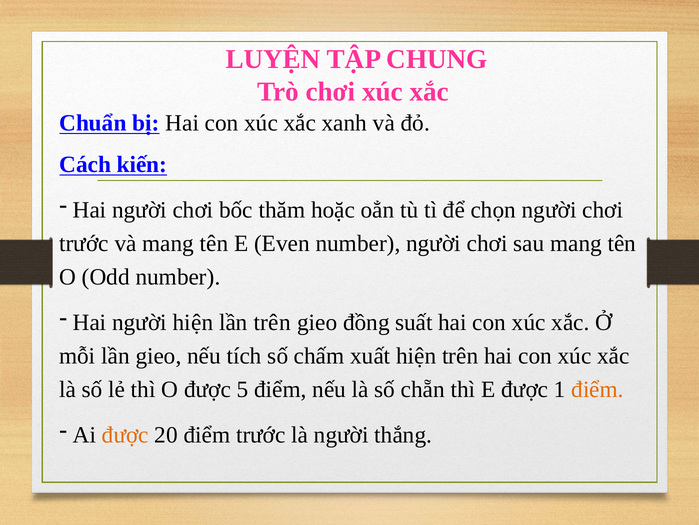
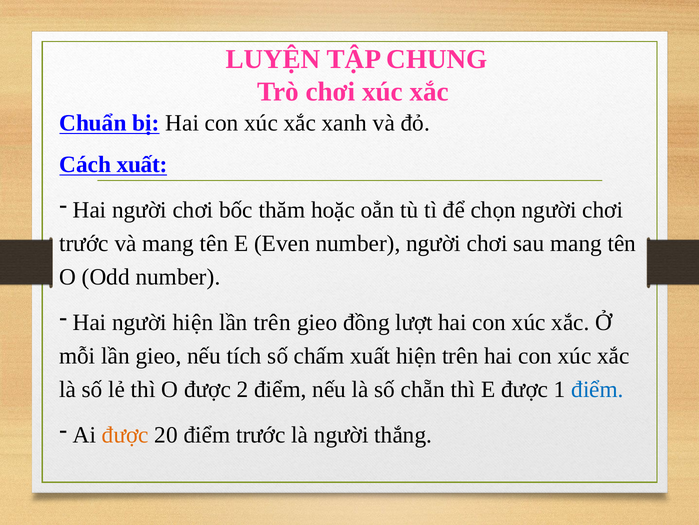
Cách kiến: kiến -> xuất
suất: suất -> lượt
5: 5 -> 2
điểm at (598, 389) colour: orange -> blue
